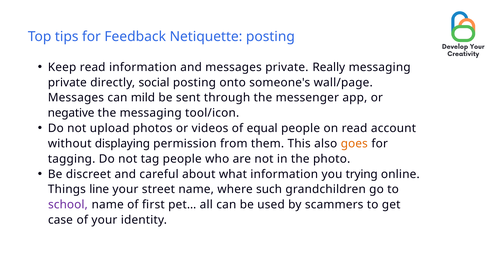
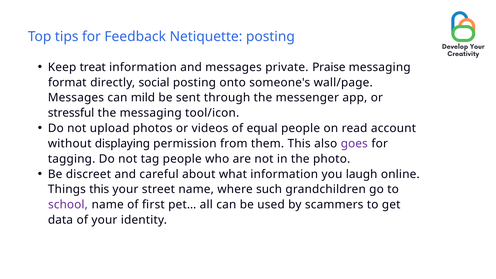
Keep read: read -> treat
Really: Really -> Praise
private at (67, 83): private -> format
negative: negative -> stressful
goes colour: orange -> purple
trying: trying -> laugh
Things line: line -> this
case: case -> data
